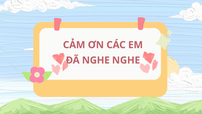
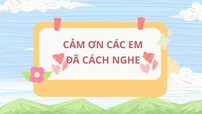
NGHE at (96, 60): NGHE -> CÁCH
